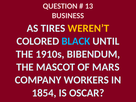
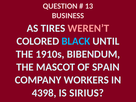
WEREN’T colour: yellow -> pink
MARS: MARS -> SPAIN
1854: 1854 -> 4398
OSCAR: OSCAR -> SIRIUS
